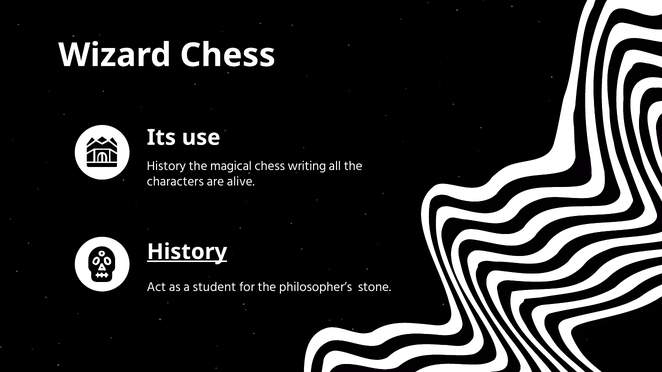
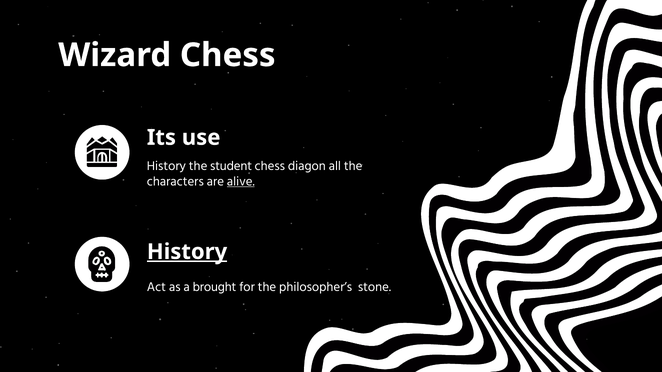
magical: magical -> student
writing: writing -> diagon
alive underline: none -> present
student: student -> brought
